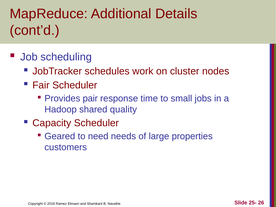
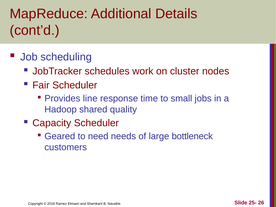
pair: pair -> line
properties: properties -> bottleneck
